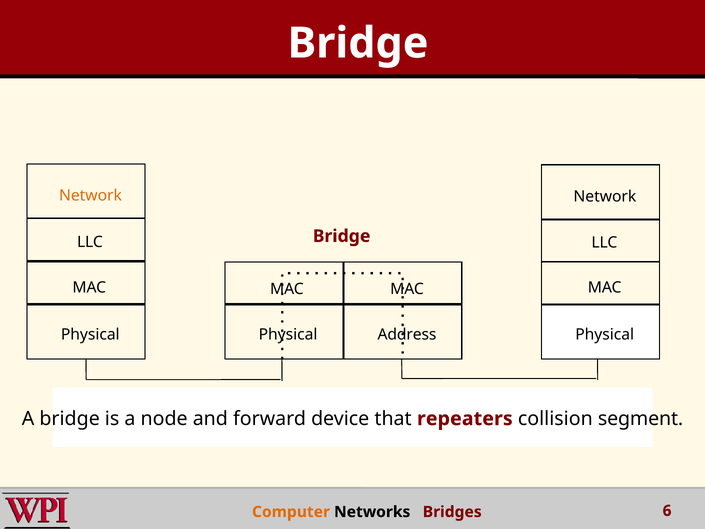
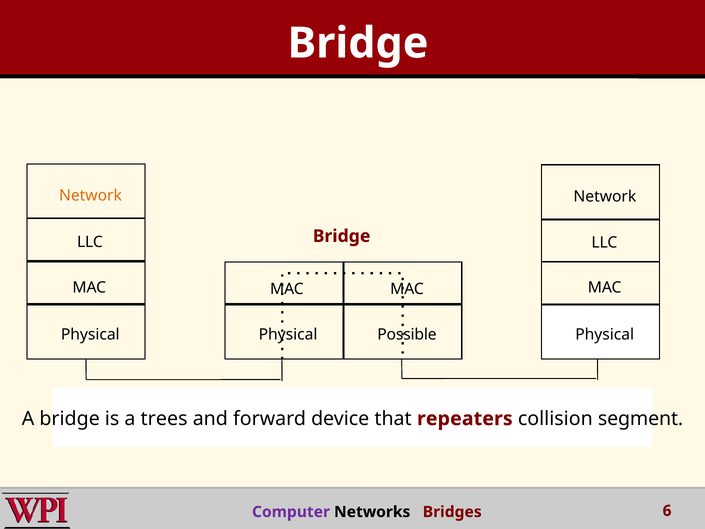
Address: Address -> Possible
node: node -> trees
Computer colour: orange -> purple
